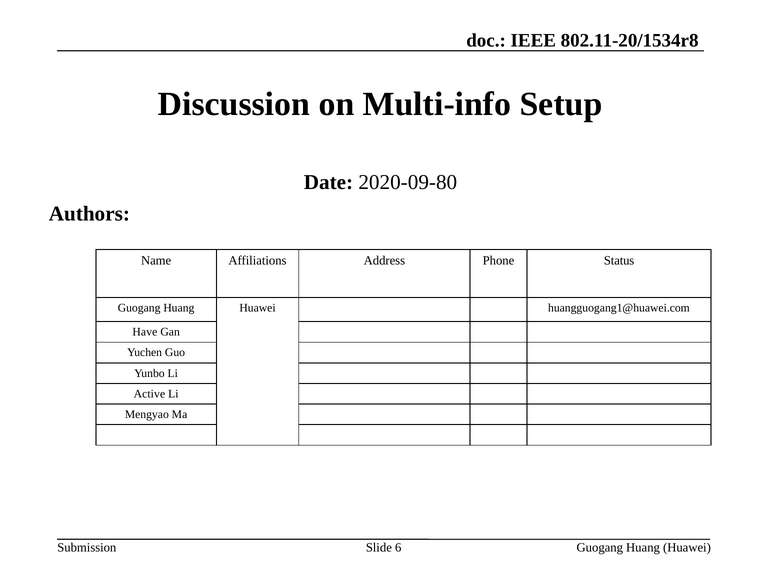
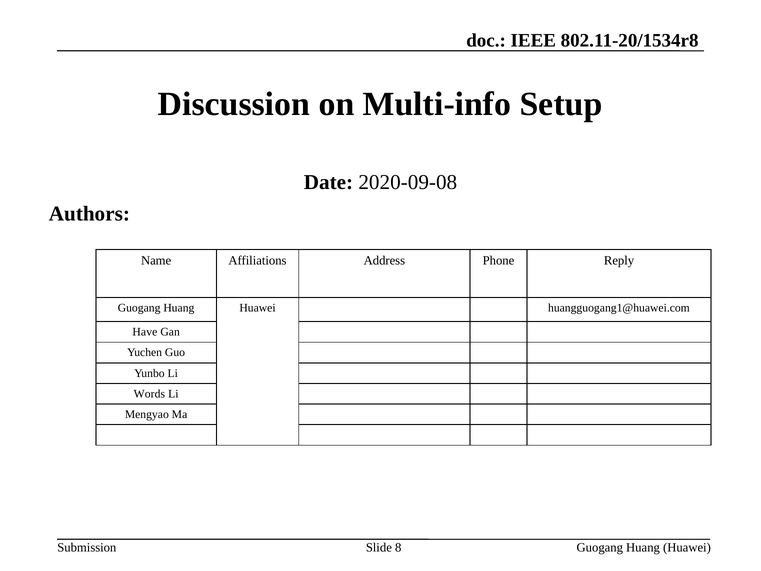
2020-09-80: 2020-09-80 -> 2020-09-08
Status: Status -> Reply
Active: Active -> Words
6: 6 -> 8
